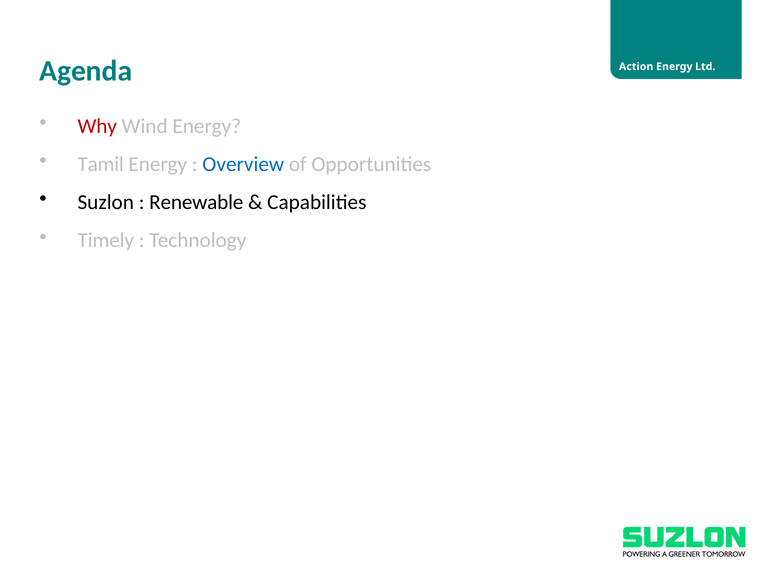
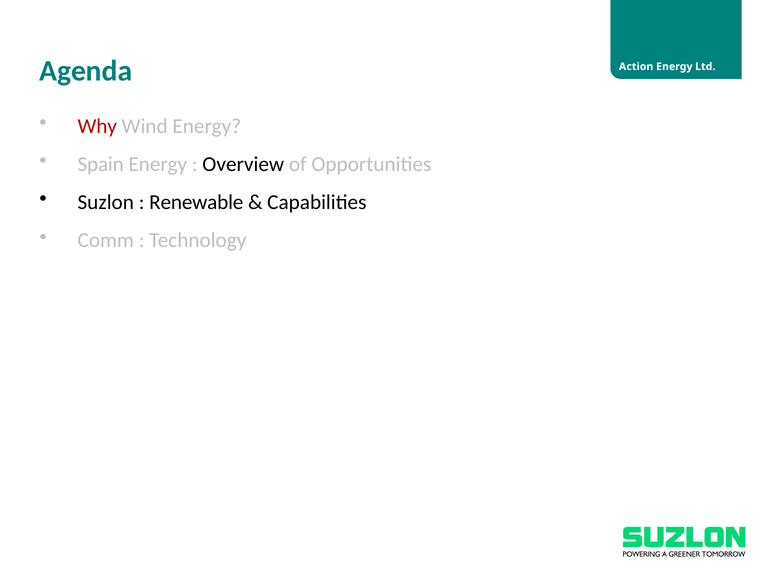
Tamil: Tamil -> Spain
Overview colour: blue -> black
Timely: Timely -> Comm
